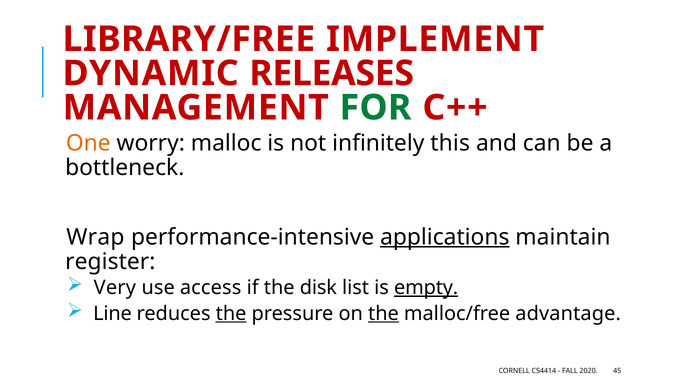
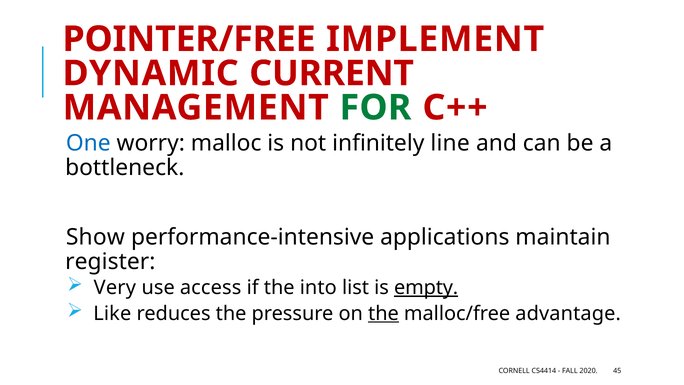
LIBRARY/FREE: LIBRARY/FREE -> POINTER/FREE
RELEASES: RELEASES -> CURRENT
One colour: orange -> blue
this: this -> line
Wrap: Wrap -> Show
applications underline: present -> none
disk: disk -> into
Line: Line -> Like
the at (231, 313) underline: present -> none
